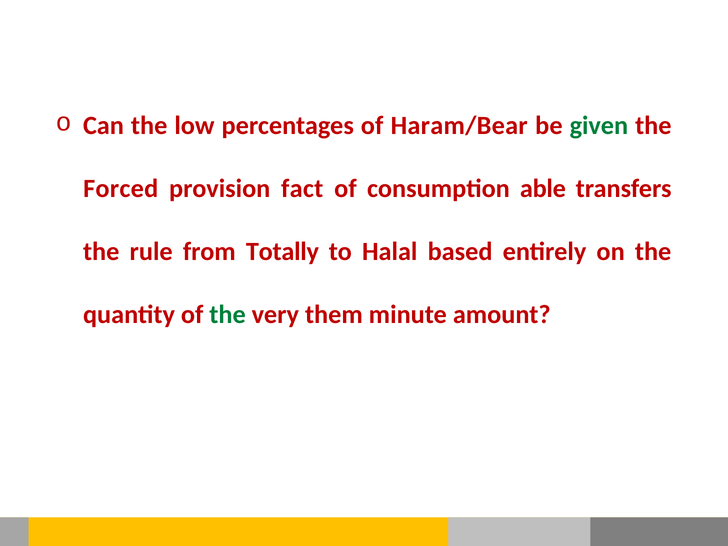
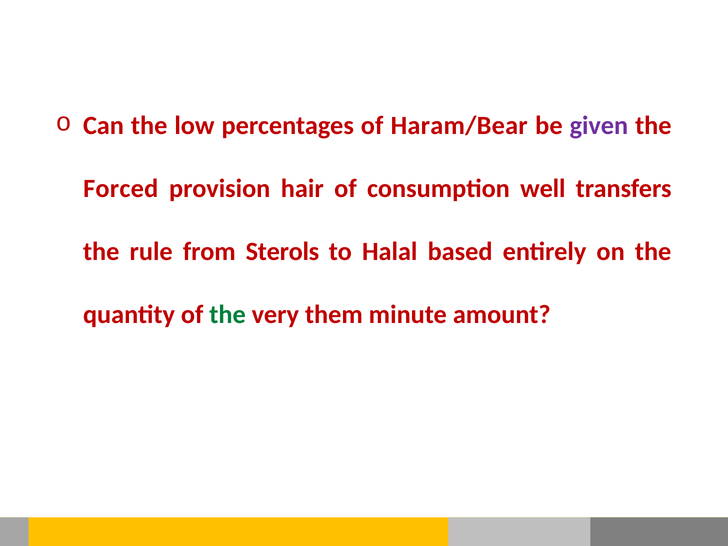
given colour: green -> purple
fact: fact -> hair
able: able -> well
Totally: Totally -> Sterols
